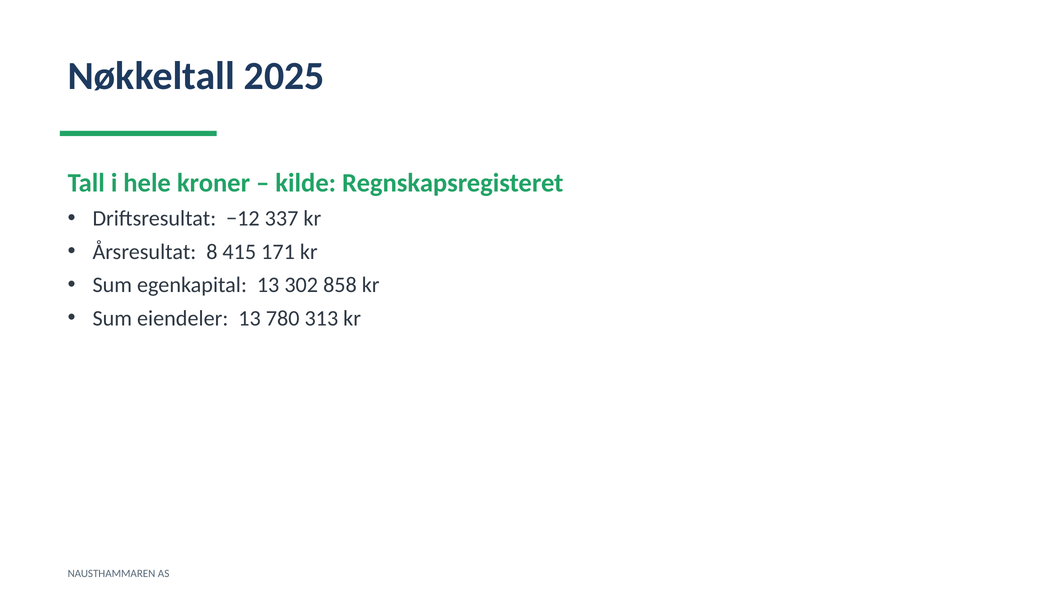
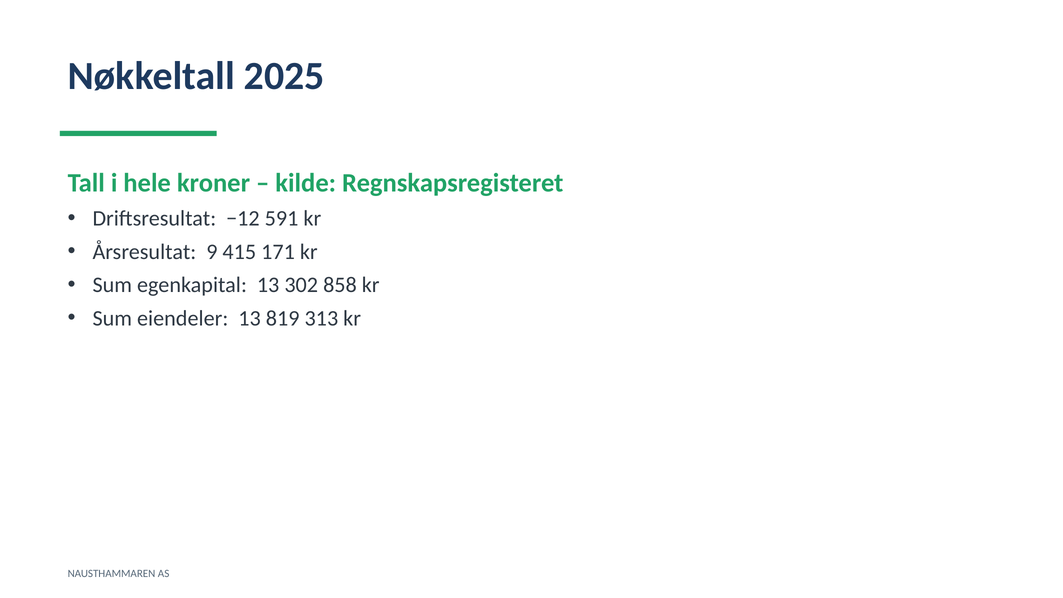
337: 337 -> 591
8: 8 -> 9
780: 780 -> 819
